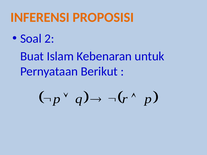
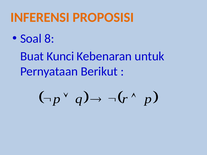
2: 2 -> 8
Islam: Islam -> Kunci
